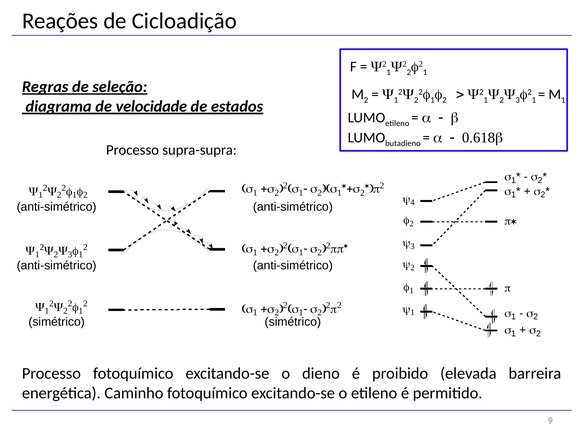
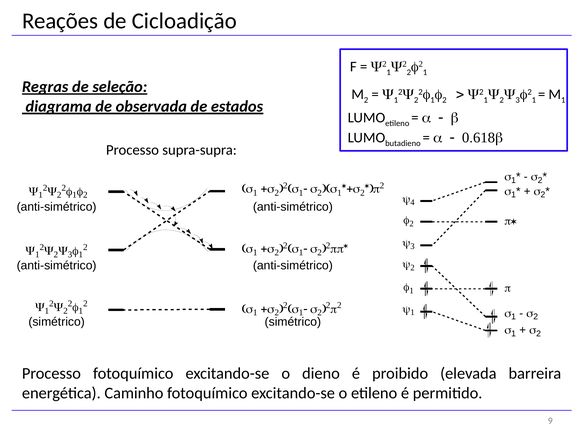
velocidade: velocidade -> observada
